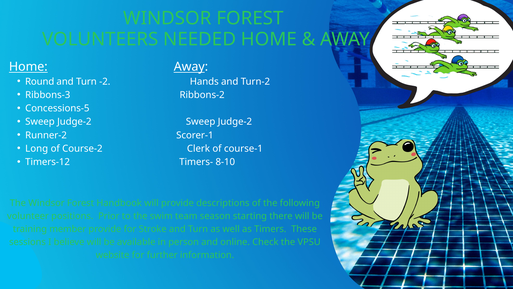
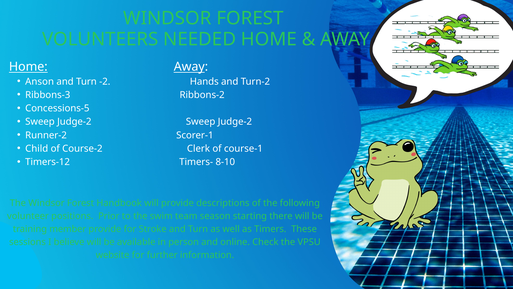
Round: Round -> Anson
Long: Long -> Child
